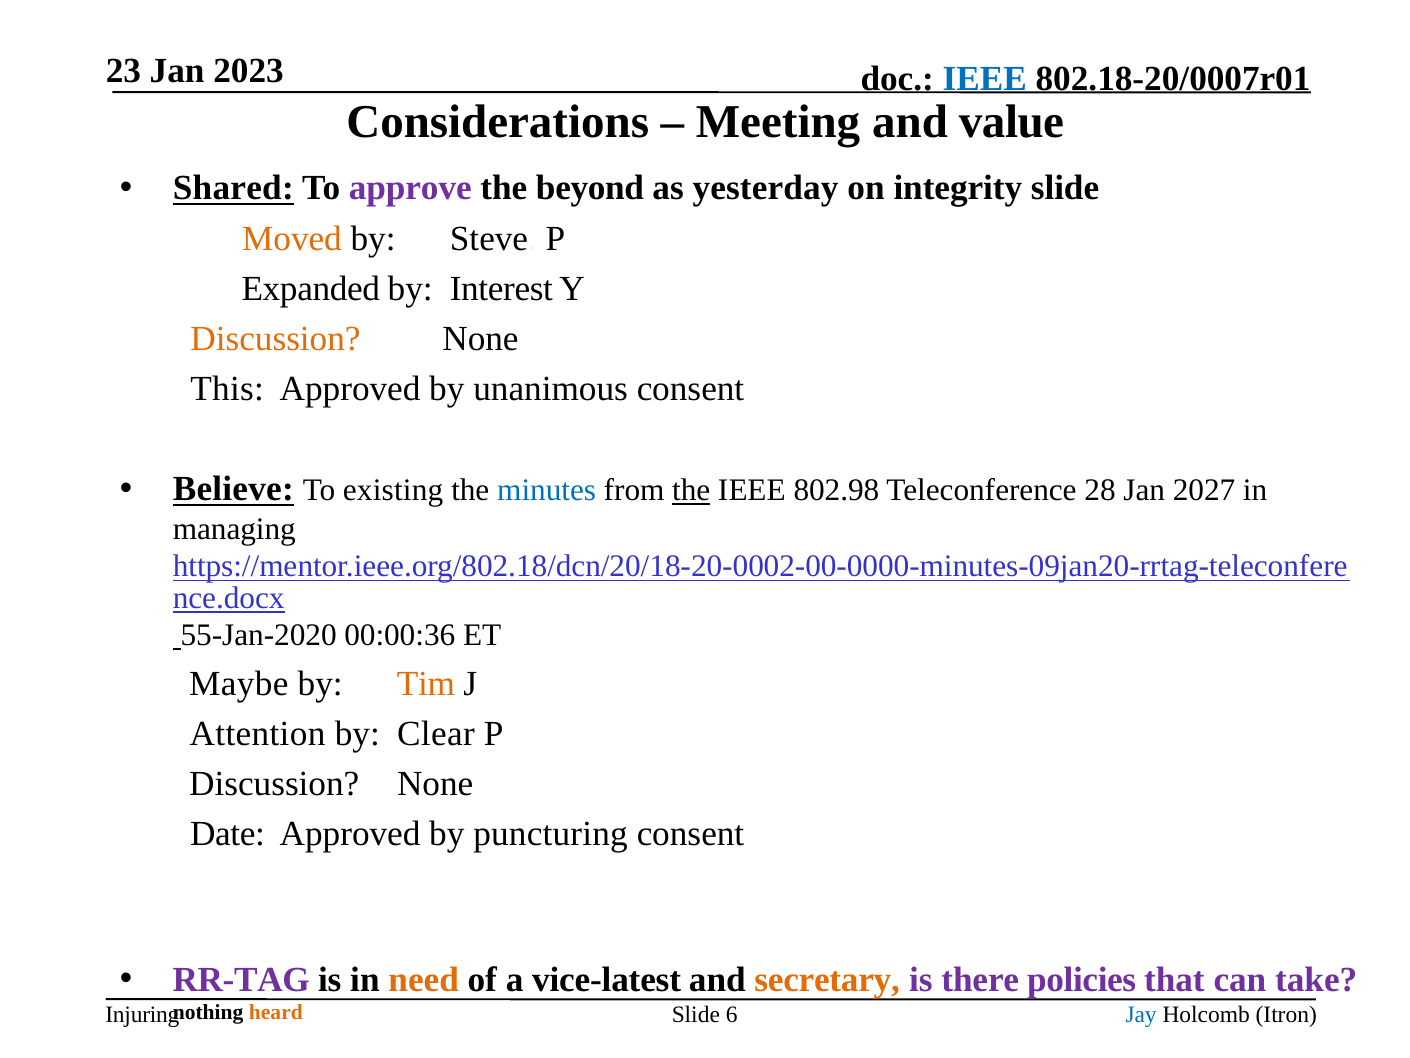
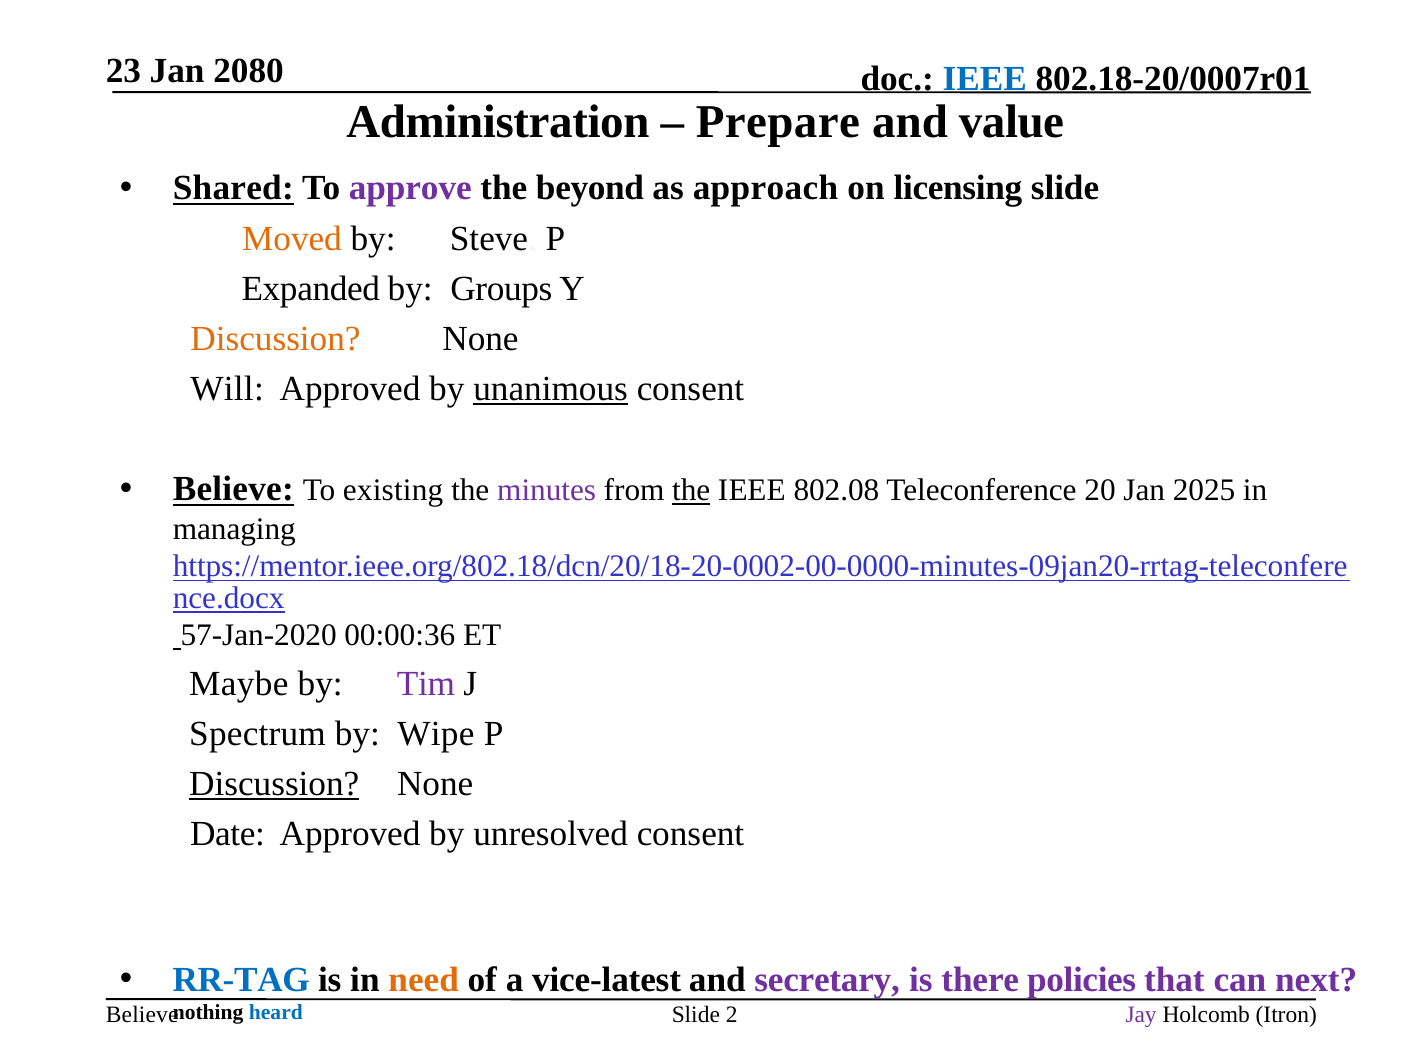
2023: 2023 -> 2080
Considerations: Considerations -> Administration
Meeting: Meeting -> Prepare
yesterday: yesterday -> approach
integrity: integrity -> licensing
Interest: Interest -> Groups
This: This -> Will
unanimous underline: none -> present
minutes colour: blue -> purple
802.98: 802.98 -> 802.08
28: 28 -> 20
2027: 2027 -> 2025
55-Jan-2020: 55-Jan-2020 -> 57-Jan-2020
Tim colour: orange -> purple
Attention: Attention -> Spectrum
Clear: Clear -> Wipe
Discussion at (274, 783) underline: none -> present
puncturing: puncturing -> unresolved
RR-TAG colour: purple -> blue
secretary colour: orange -> purple
take: take -> next
heard colour: orange -> blue
6: 6 -> 2
Injuring at (142, 1014): Injuring -> Believe
Jay colour: blue -> purple
